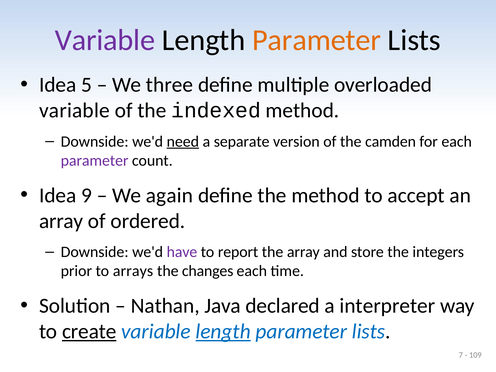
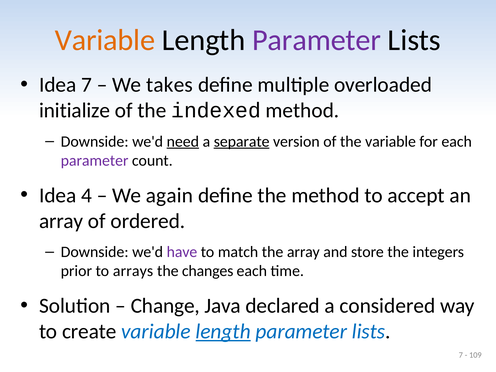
Variable at (105, 40) colour: purple -> orange
Parameter at (317, 40) colour: orange -> purple
Idea 5: 5 -> 7
three: three -> takes
variable at (74, 110): variable -> initialize
separate underline: none -> present
the camden: camden -> variable
9: 9 -> 4
report: report -> match
Nathan: Nathan -> Change
interpreter: interpreter -> considered
create underline: present -> none
